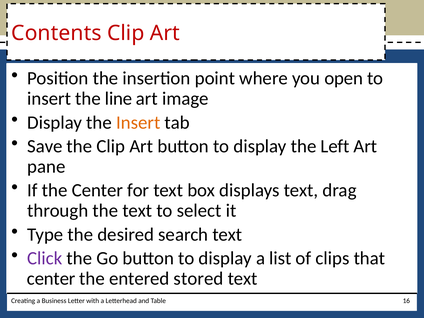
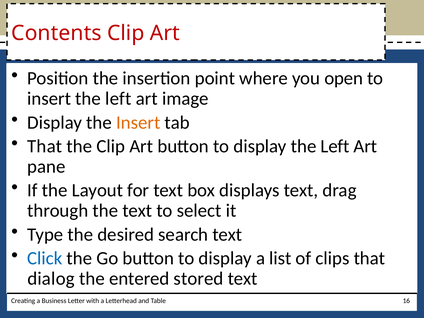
insert the line: line -> left
Save at (45, 146): Save -> That
the Center: Center -> Layout
Click colour: purple -> blue
center at (51, 279): center -> dialog
